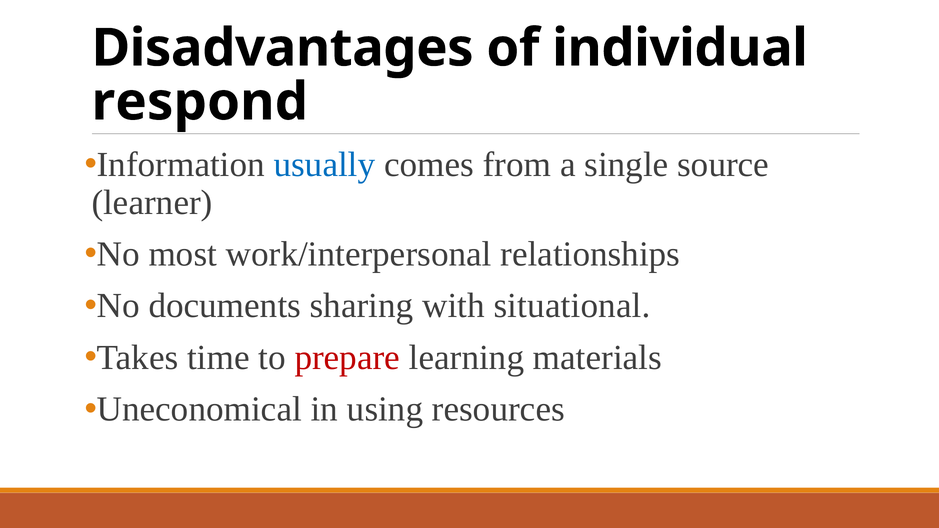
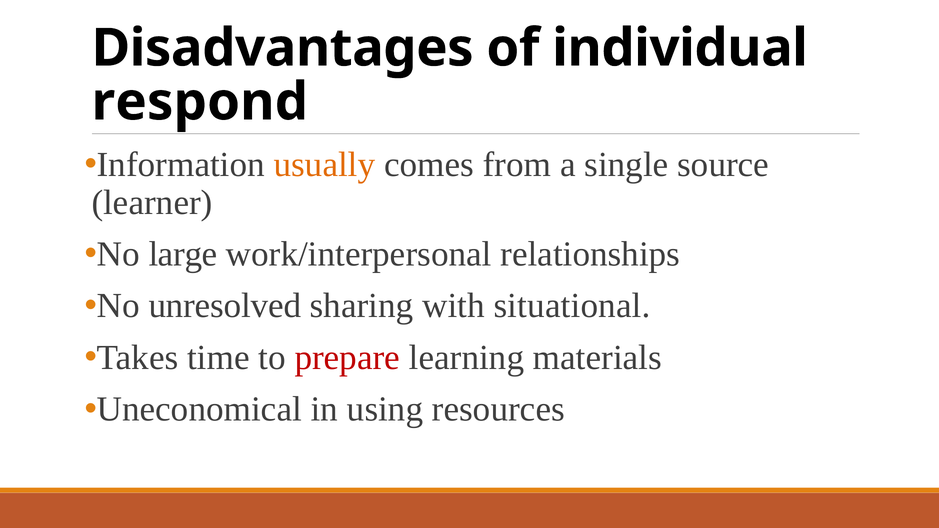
usually colour: blue -> orange
most: most -> large
documents: documents -> unresolved
